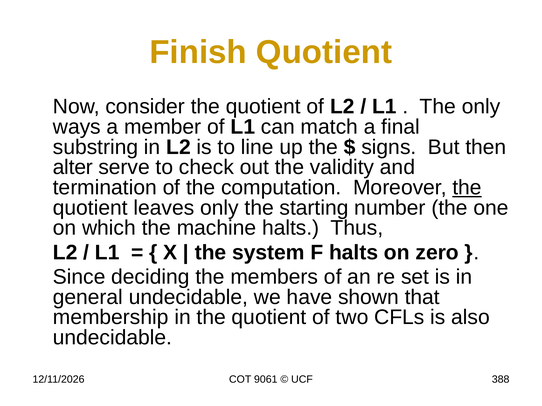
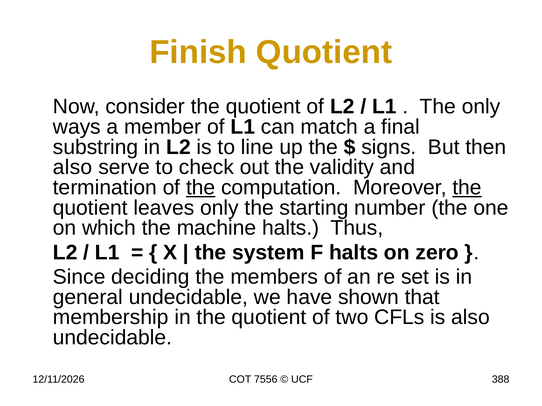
alter at (73, 168): alter -> also
the at (201, 188) underline: none -> present
9061: 9061 -> 7556
